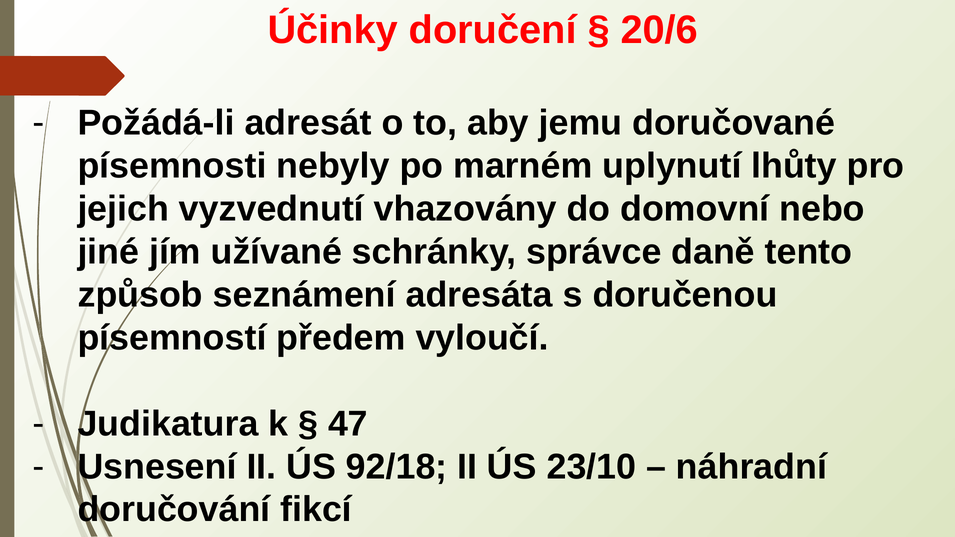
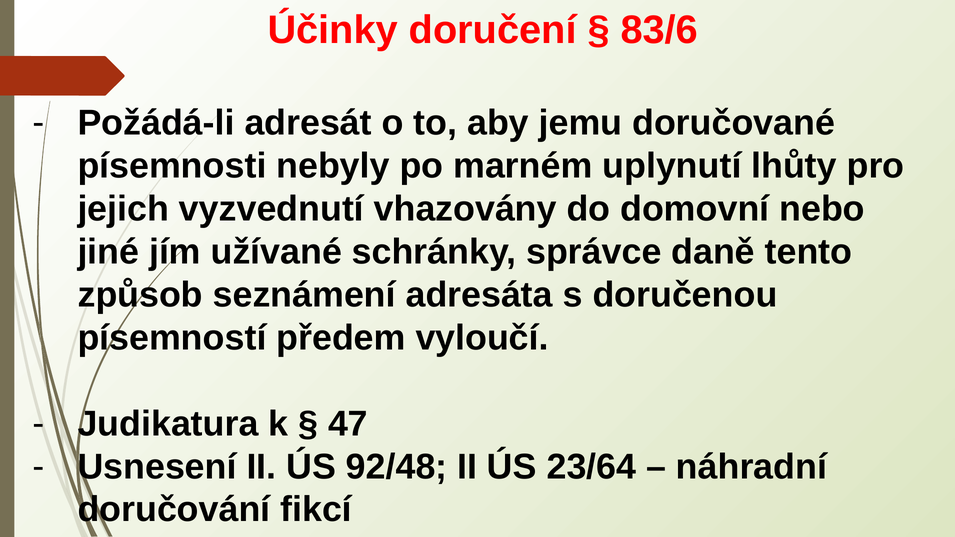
20/6: 20/6 -> 83/6
92/18: 92/18 -> 92/48
23/10: 23/10 -> 23/64
